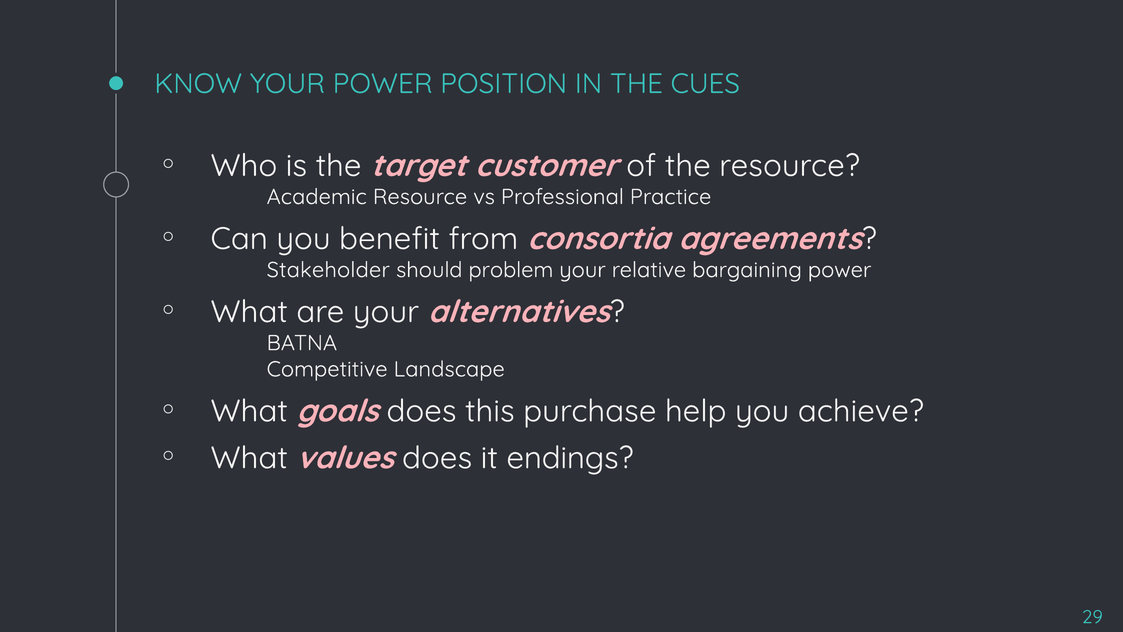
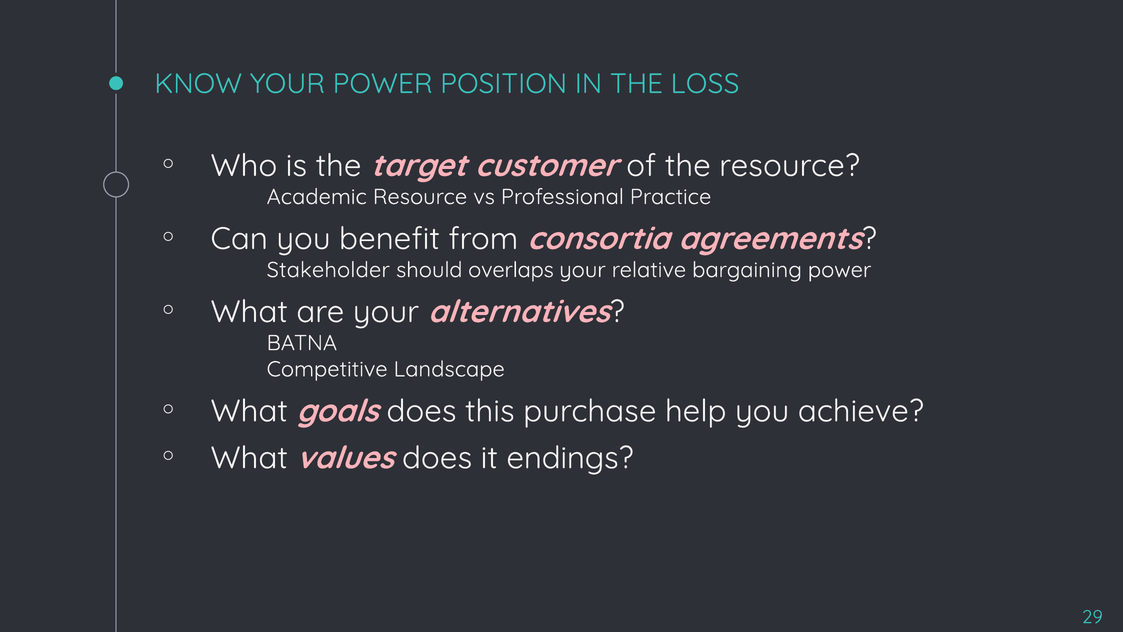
CUES: CUES -> LOSS
problem: problem -> overlaps
